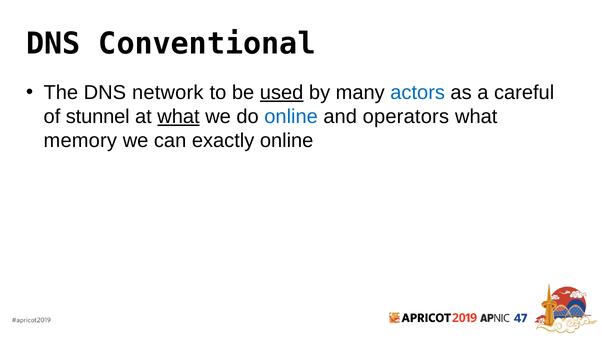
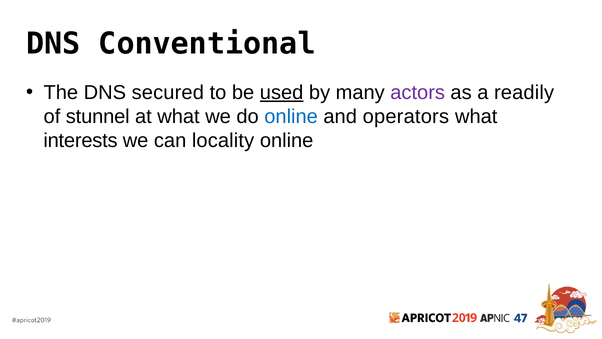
network: network -> secured
actors colour: blue -> purple
careful: careful -> readily
what at (179, 117) underline: present -> none
memory: memory -> interests
exactly: exactly -> locality
